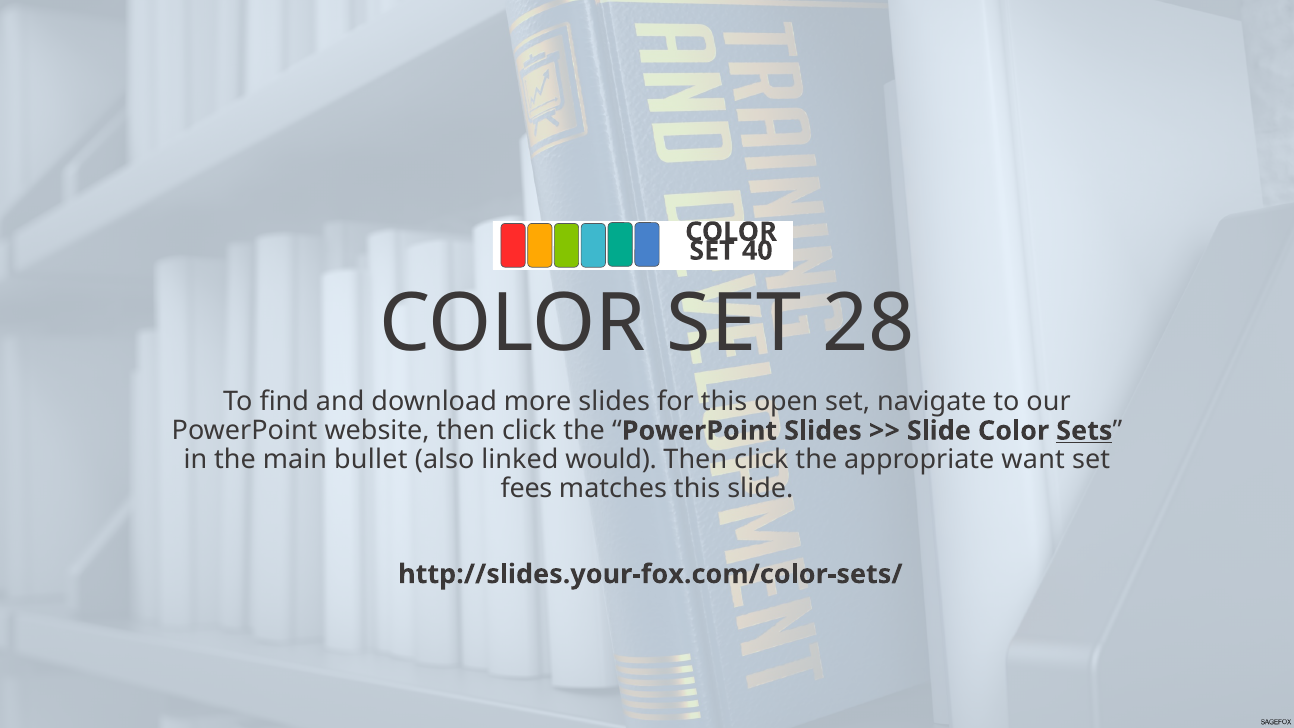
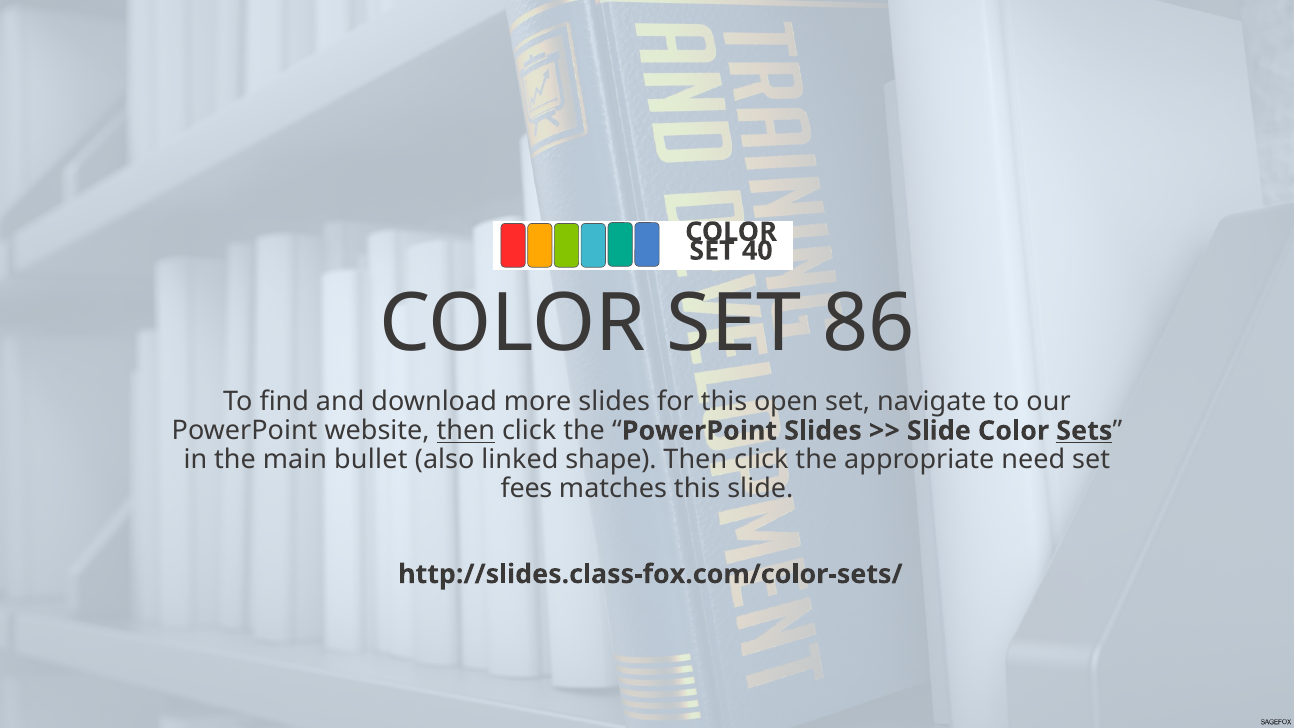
28: 28 -> 86
then at (466, 431) underline: none -> present
would: would -> shape
want: want -> need
http://slides.your-fox.com/color-sets/: http://slides.your-fox.com/color-sets/ -> http://slides.class-fox.com/color-sets/
